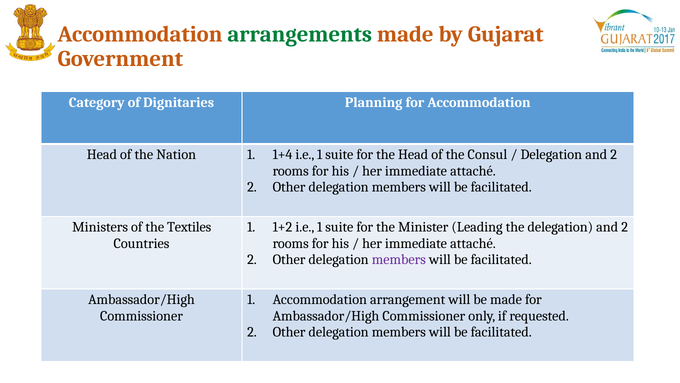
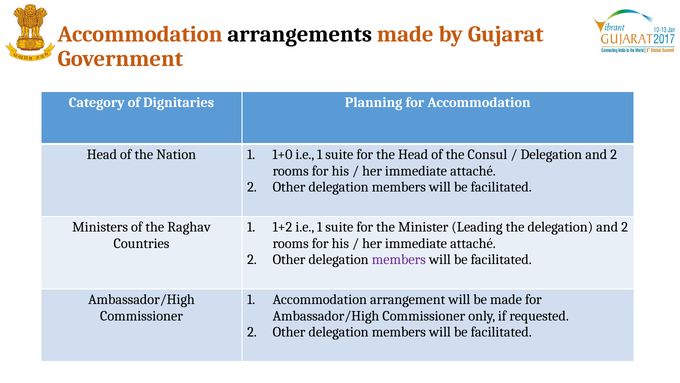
arrangements colour: green -> black
1+4: 1+4 -> 1+0
Textiles: Textiles -> Raghav
